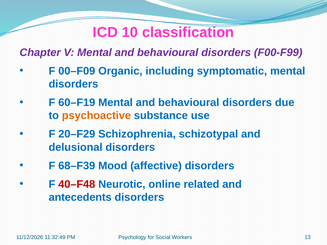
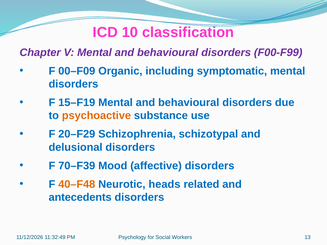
60–F19: 60–F19 -> 15–F19
68–F39: 68–F39 -> 70–F39
40–F48 colour: red -> orange
online: online -> heads
